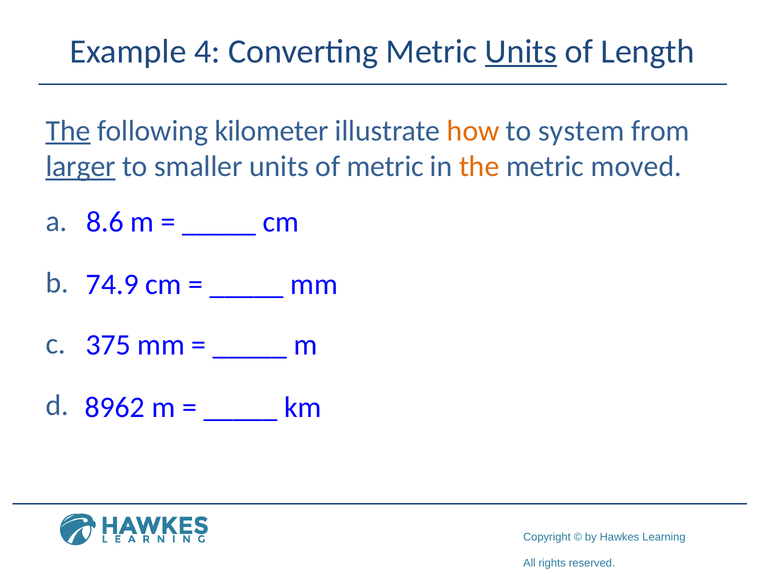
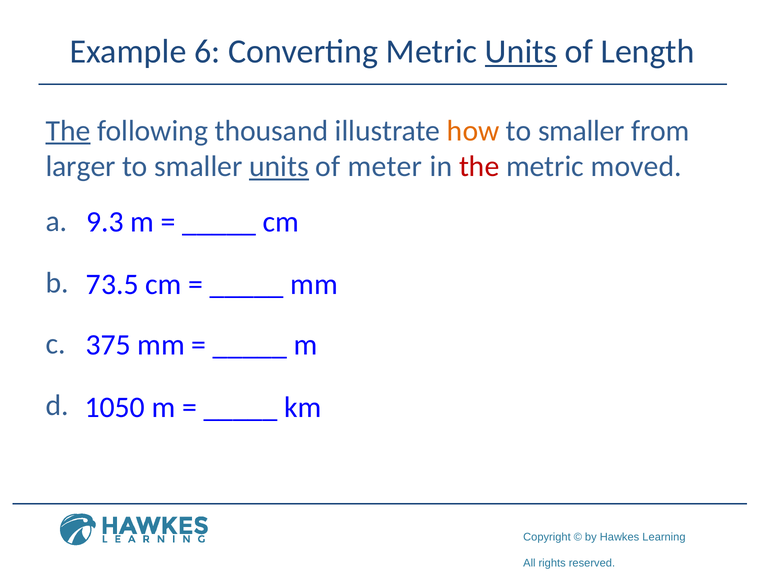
4: 4 -> 6
kilometer: kilometer -> thousand
system at (581, 131): system -> smaller
larger underline: present -> none
units at (279, 166) underline: none -> present
of metric: metric -> meter
the at (479, 166) colour: orange -> red
8.6: 8.6 -> 9.3
74.9: 74.9 -> 73.5
8962: 8962 -> 1050
